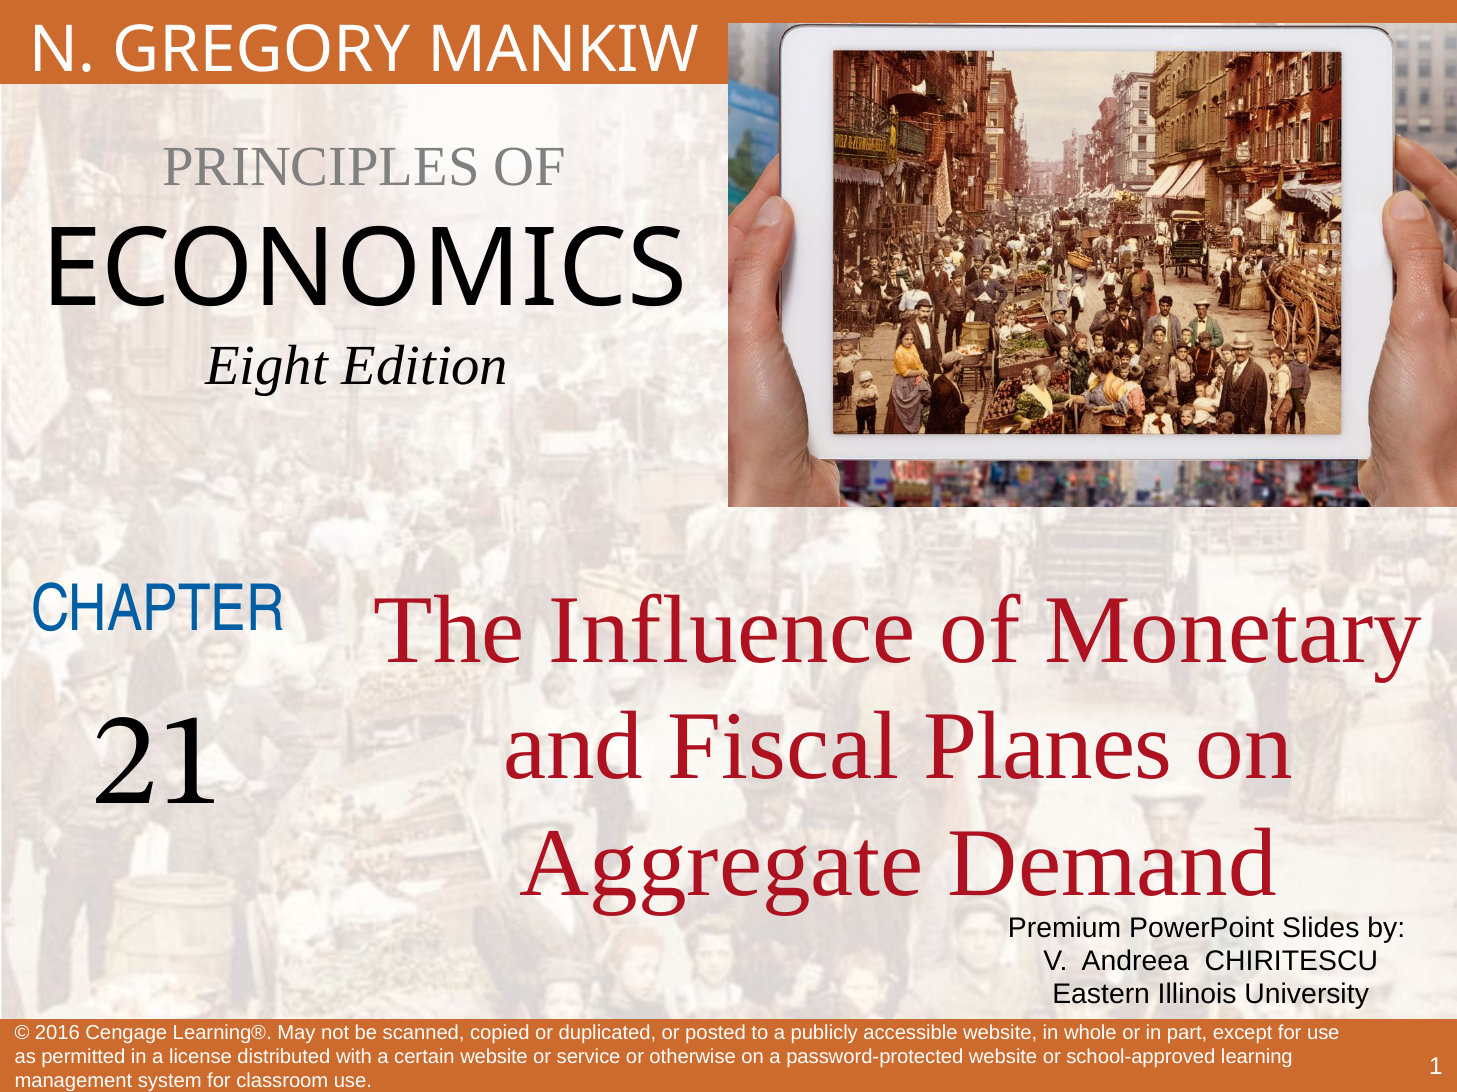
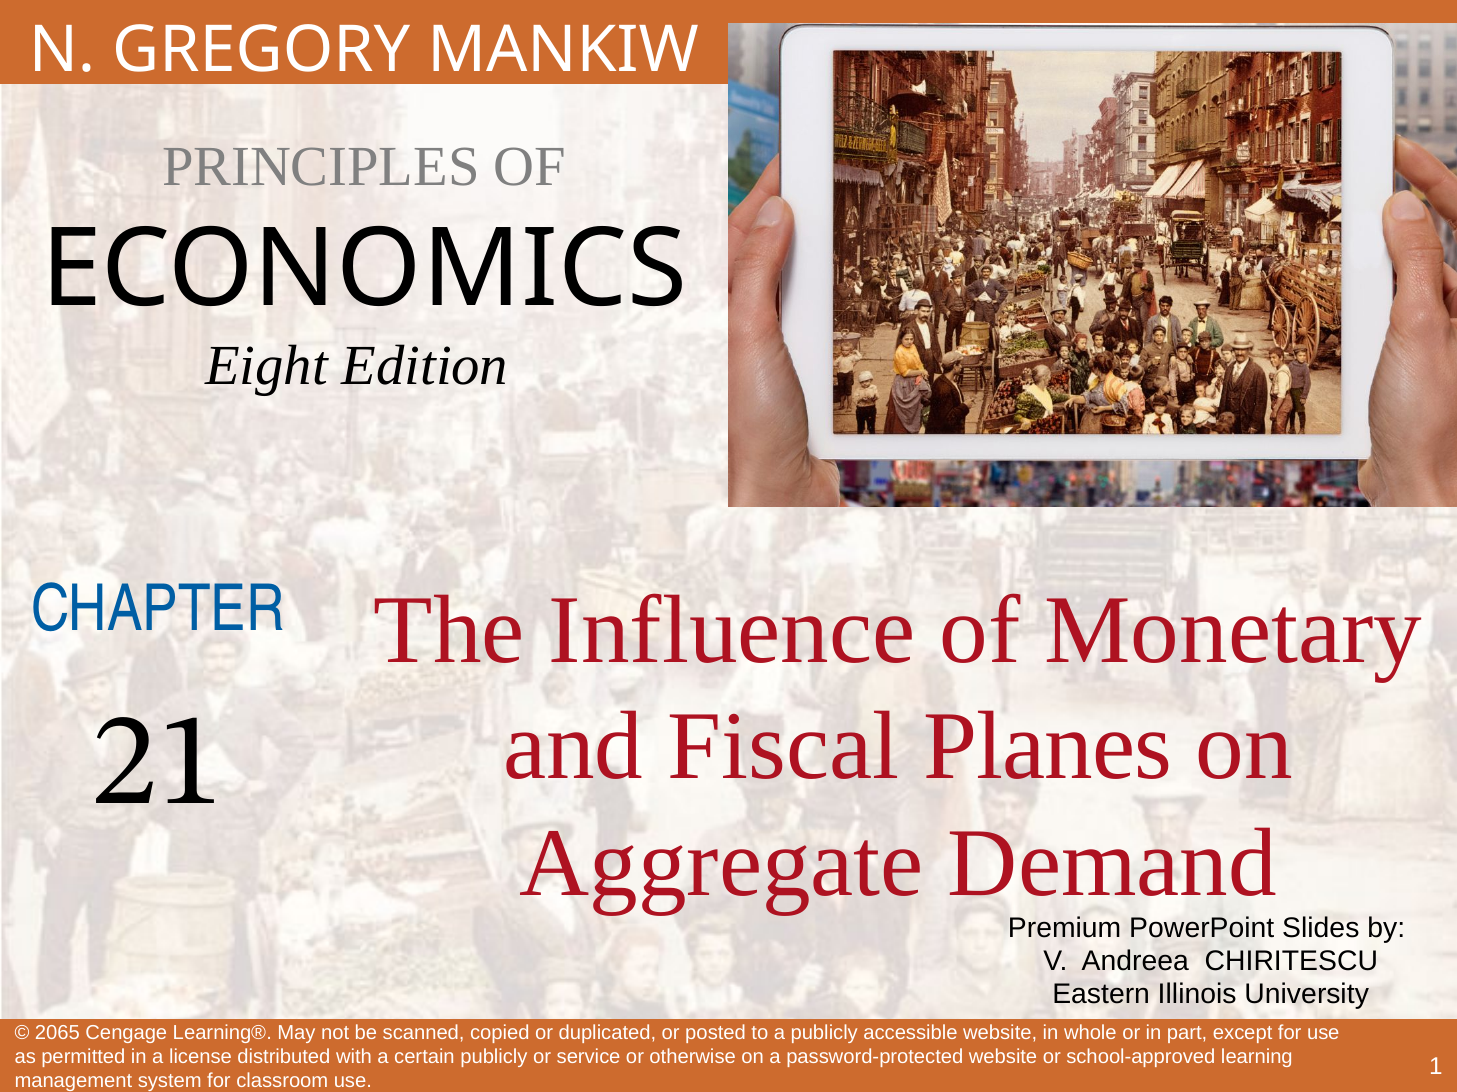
2016: 2016 -> 2065
certain website: website -> publicly
